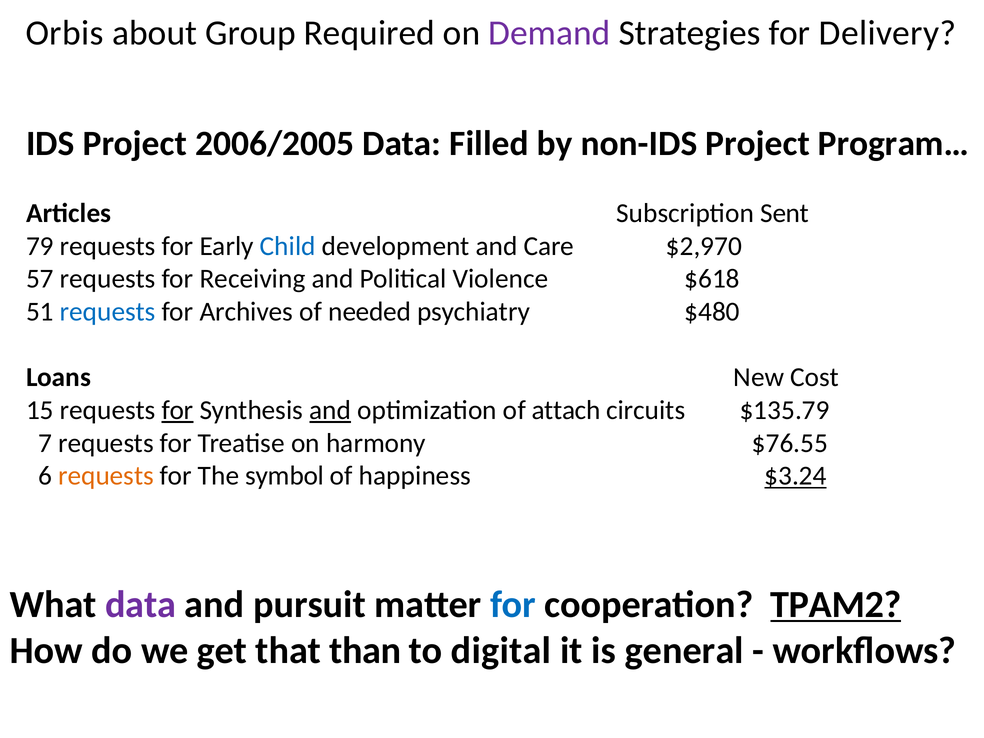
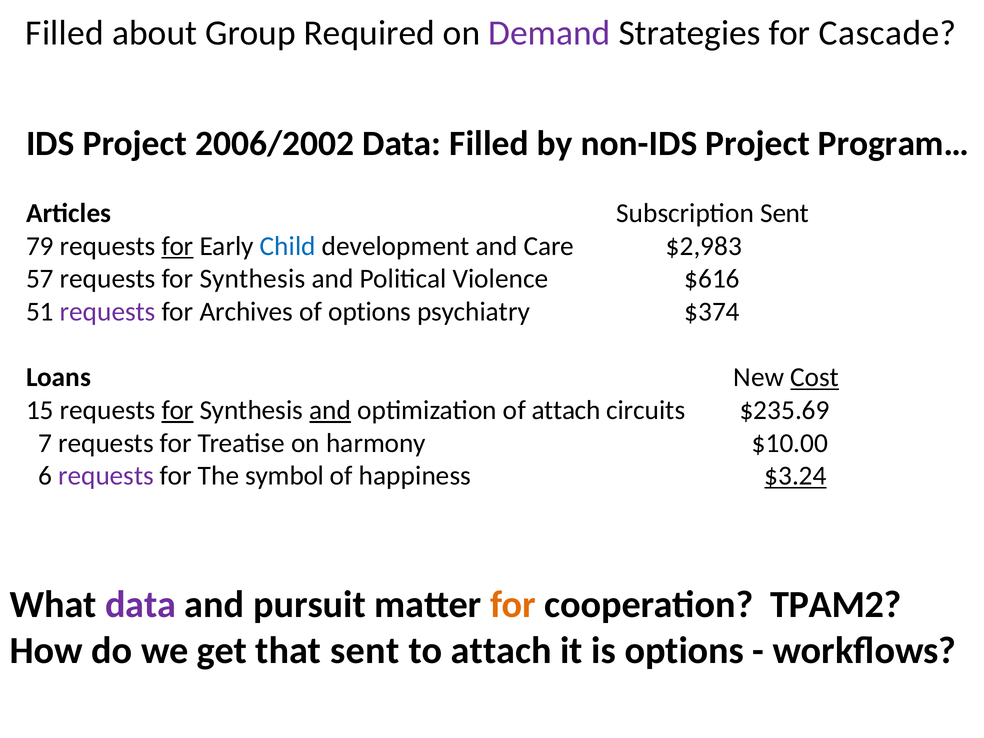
Orbis at (65, 33): Orbis -> Filled
Delivery: Delivery -> Cascade
2006/2005: 2006/2005 -> 2006/2002
for at (178, 246) underline: none -> present
$2,970: $2,970 -> $2,983
57 requests for Receiving: Receiving -> Synthesis
$618: $618 -> $616
requests at (108, 312) colour: blue -> purple
of needed: needed -> options
$480: $480 -> $374
Cost underline: none -> present
$135.79: $135.79 -> $235.69
$76.55: $76.55 -> $10.00
requests at (106, 476) colour: orange -> purple
for at (513, 604) colour: blue -> orange
TPAM2 underline: present -> none
that than: than -> sent
to digital: digital -> attach
is general: general -> options
